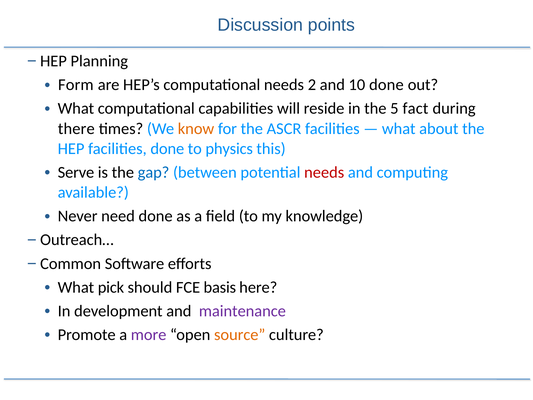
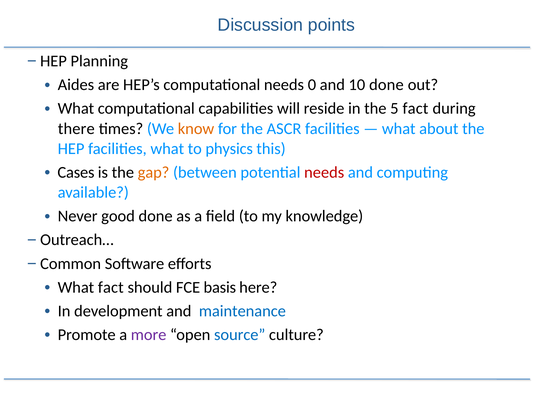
Form: Form -> Aides
2: 2 -> 0
facilities done: done -> what
Serve: Serve -> Cases
gap colour: blue -> orange
need: need -> good
What pick: pick -> fact
maintenance colour: purple -> blue
source colour: orange -> blue
